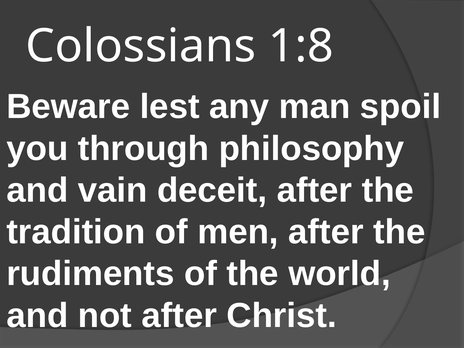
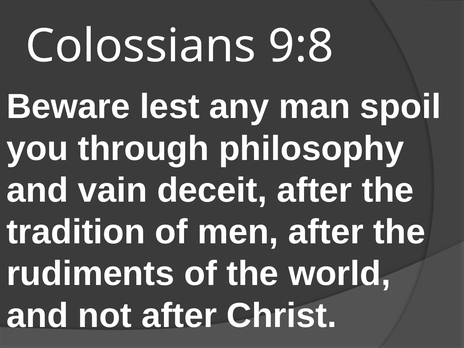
1:8: 1:8 -> 9:8
